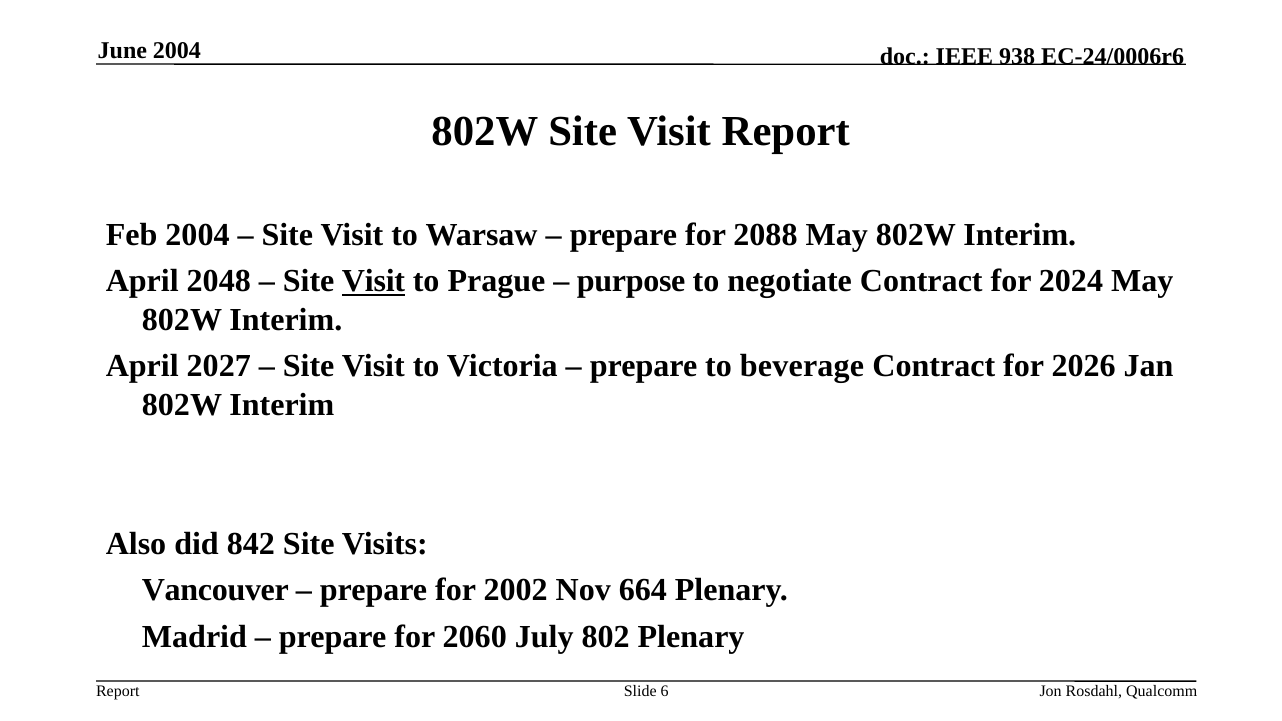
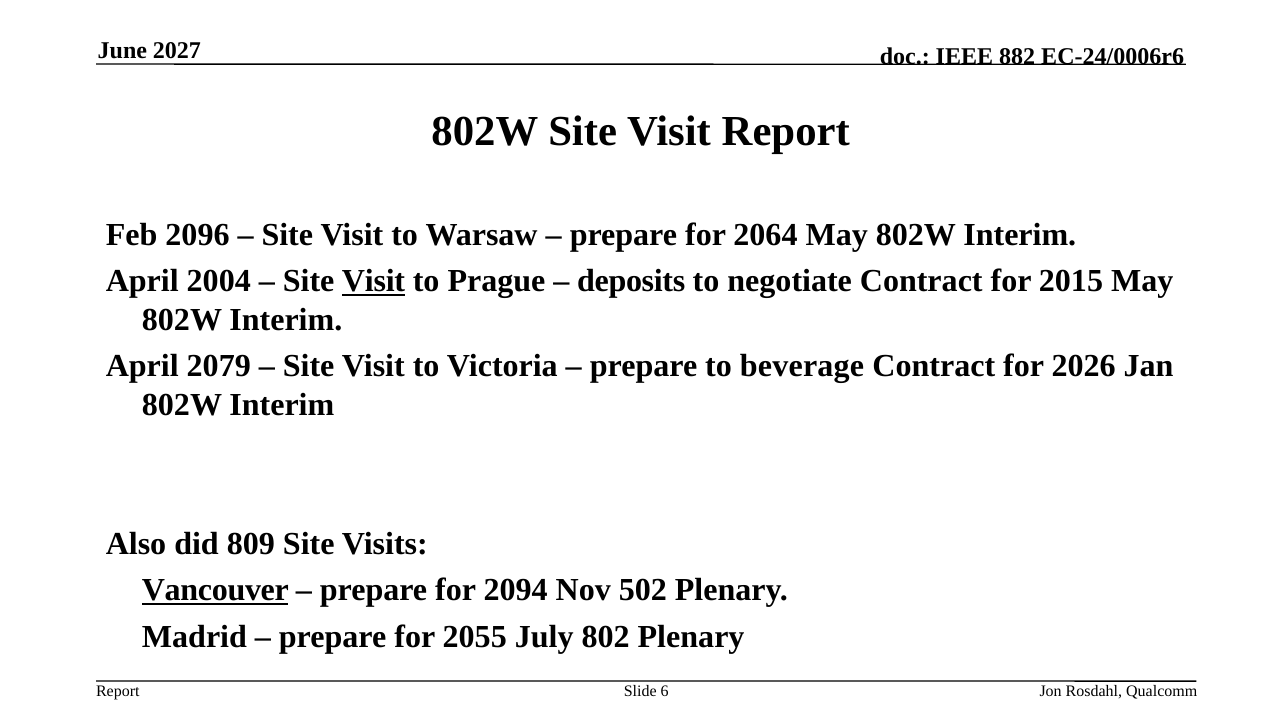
June 2004: 2004 -> 2027
938: 938 -> 882
Feb 2004: 2004 -> 2096
2088: 2088 -> 2064
2048: 2048 -> 2004
purpose: purpose -> deposits
2024: 2024 -> 2015
2027: 2027 -> 2079
842: 842 -> 809
Vancouver underline: none -> present
2002: 2002 -> 2094
664: 664 -> 502
2060: 2060 -> 2055
